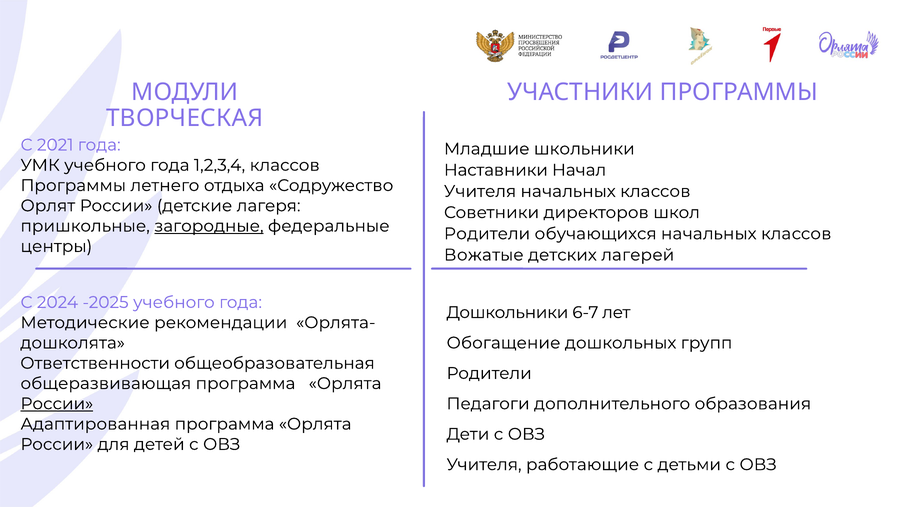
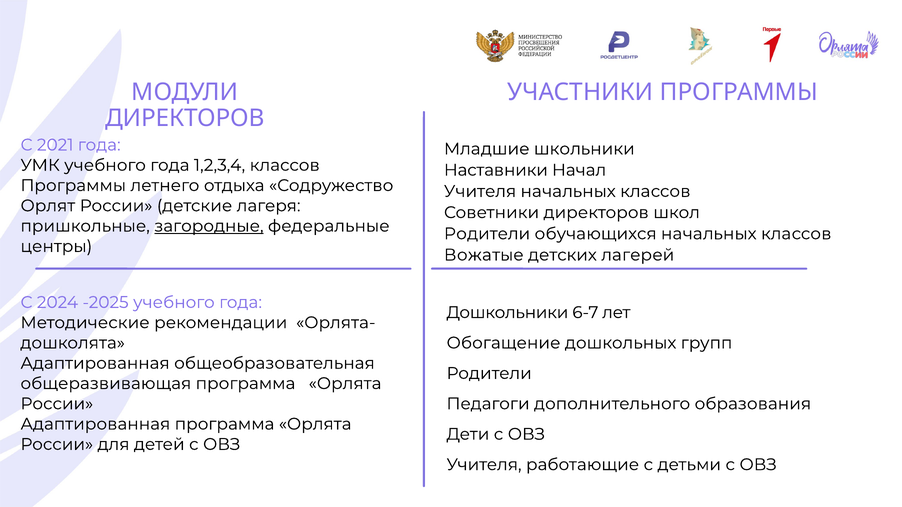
ТВОРЧЕСКАЯ at (185, 119): ТВОРЧЕСКАЯ -> ДИРЕКТОРОВ
Ответственности at (95, 363): Ответственности -> Адаптированная
России at (57, 404) underline: present -> none
